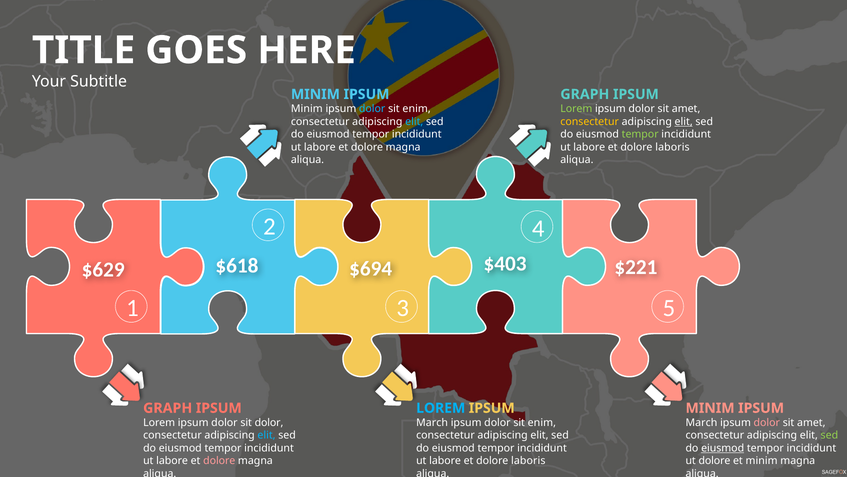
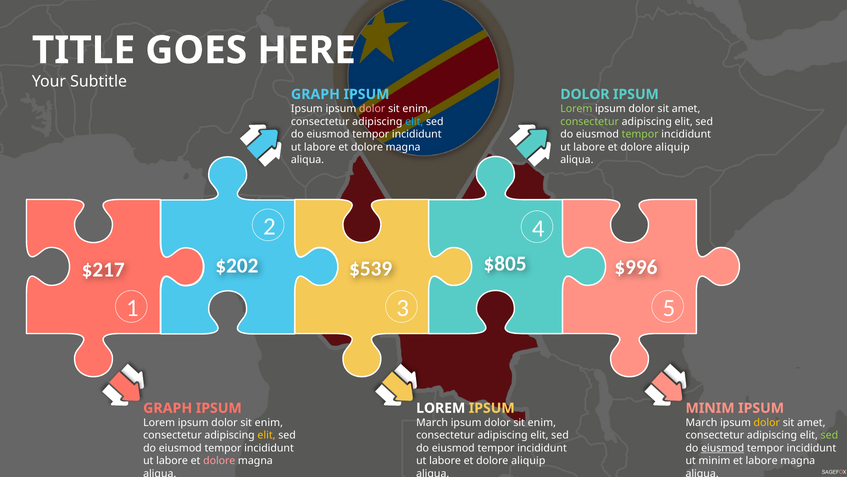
MINIM at (315, 94): MINIM -> GRAPH
GRAPH at (585, 94): GRAPH -> DOLOR
Minim at (307, 109): Minim -> Ipsum
dolor at (372, 109) colour: light blue -> pink
consectetur at (590, 121) colour: yellow -> light green
elit at (684, 121) underline: present -> none
laboris at (672, 147): laboris -> aliquip
$403: $403 -> $805
$618: $618 -> $202
$221: $221 -> $996
$694: $694 -> $539
$629: $629 -> $217
LOREM at (441, 408) colour: light blue -> white
dolor at (269, 422): dolor -> enim
dolor at (767, 422) colour: pink -> yellow
elit at (267, 435) colour: light blue -> yellow
laboris at (528, 460): laboris -> aliquip
ut dolore: dolore -> minim
et minim: minim -> labore
